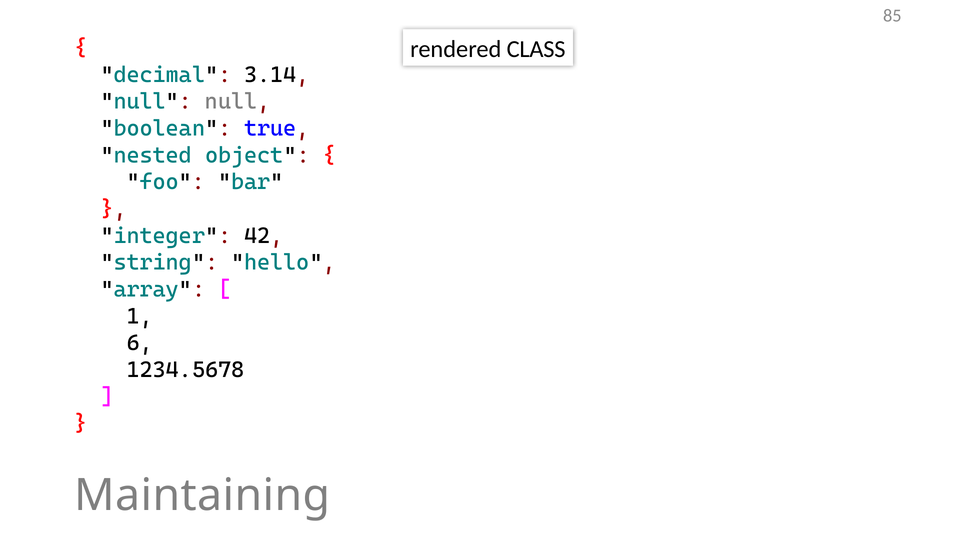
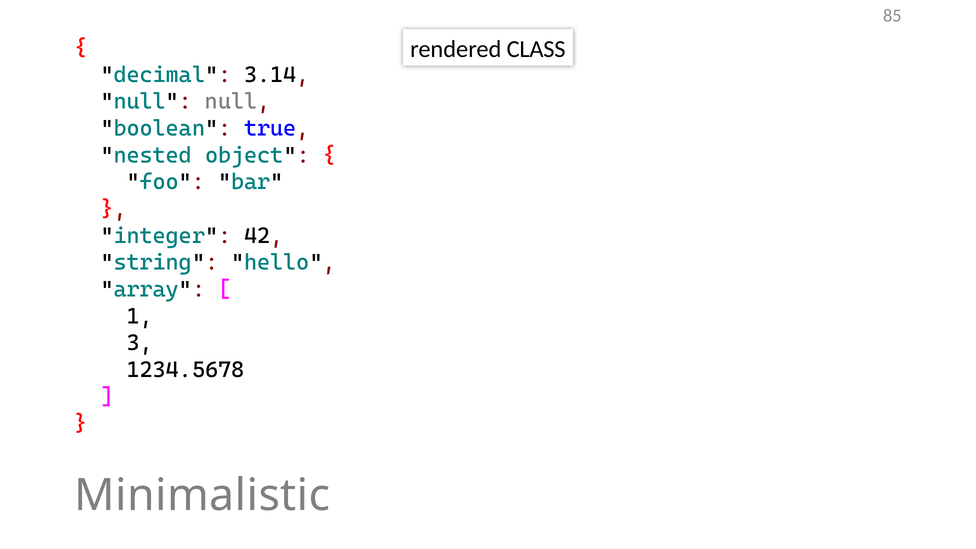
6: 6 -> 3
Maintaining: Maintaining -> Minimalistic
